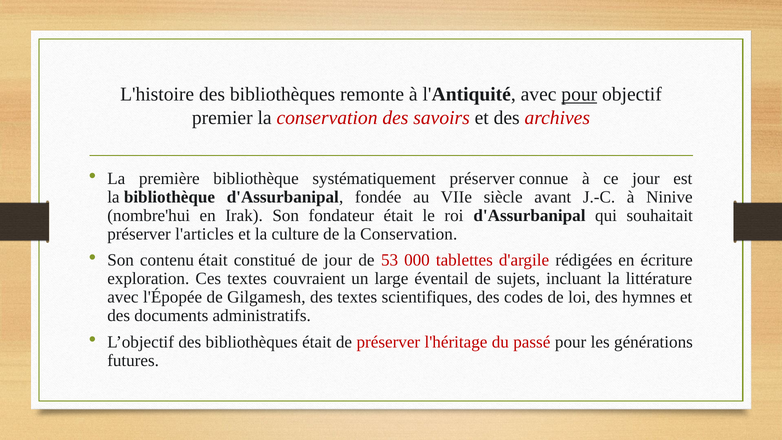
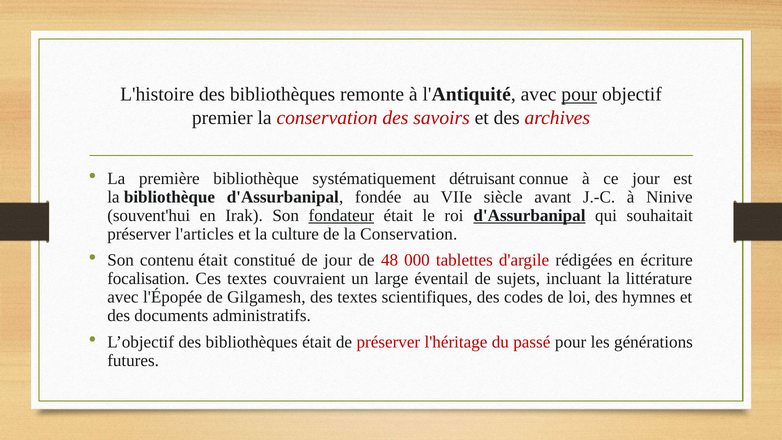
systématiquement préserver: préserver -> détruisant
nombre'hui: nombre'hui -> souvent'hui
fondateur underline: none -> present
d'Assurbanipal at (529, 215) underline: none -> present
53: 53 -> 48
exploration: exploration -> focalisation
